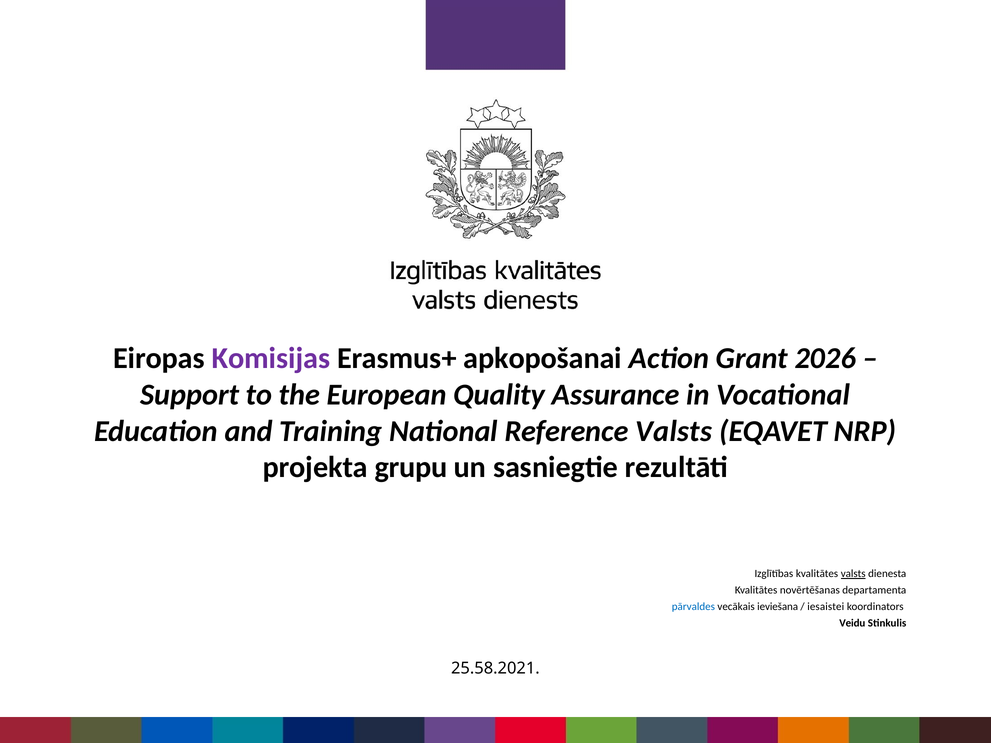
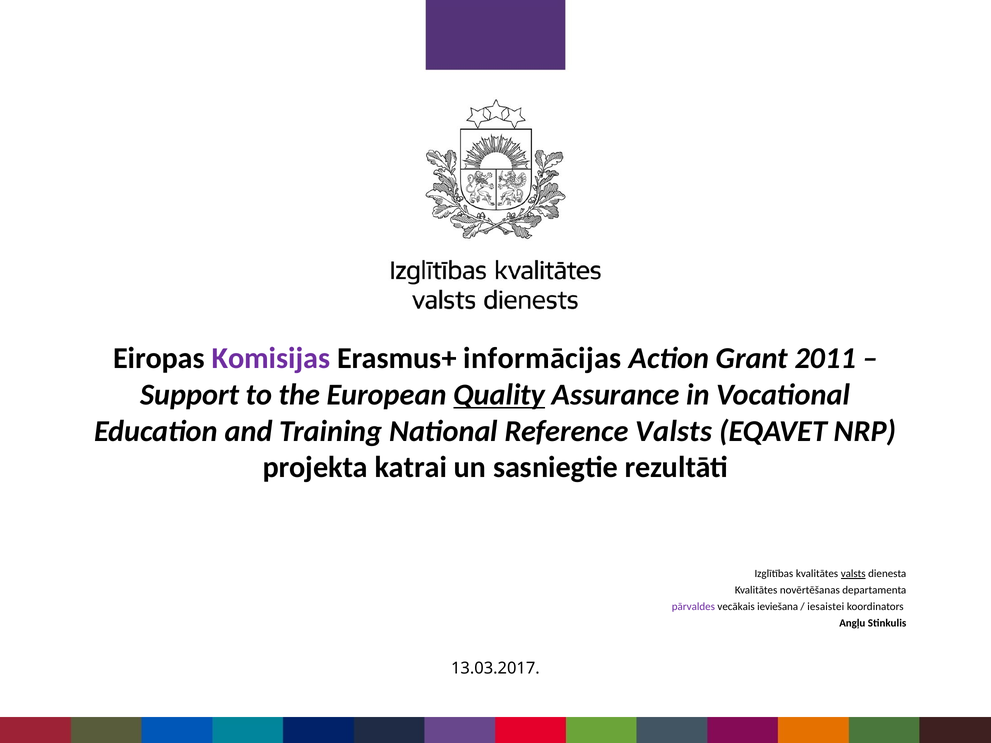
apkopošanai: apkopošanai -> informācijas
2026: 2026 -> 2011
Quality underline: none -> present
grupu: grupu -> katrai
pārvaldes colour: blue -> purple
Veidu: Veidu -> Angļu
25.58.2021: 25.58.2021 -> 13.03.2017
